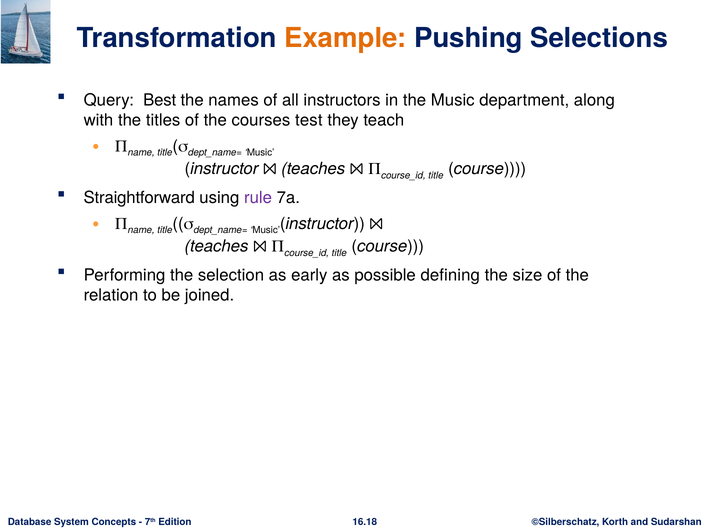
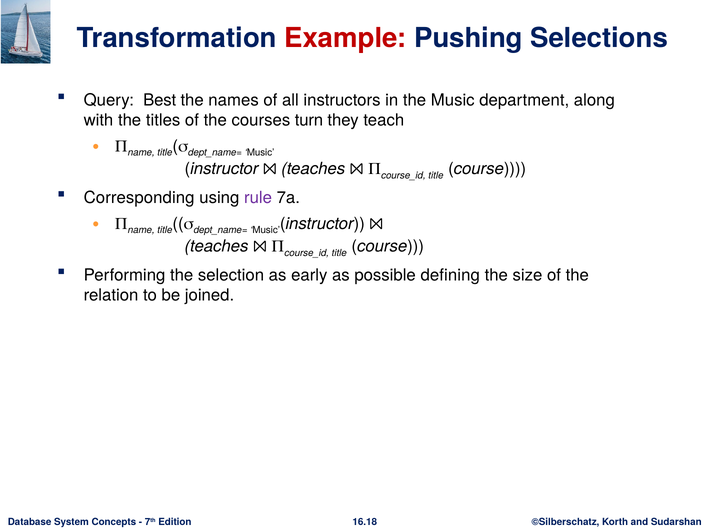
Example colour: orange -> red
test: test -> turn
Straightforward: Straightforward -> Corresponding
